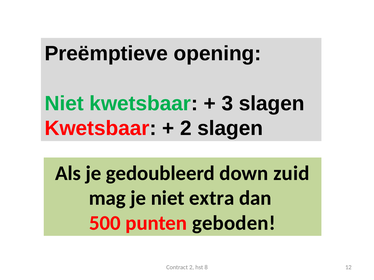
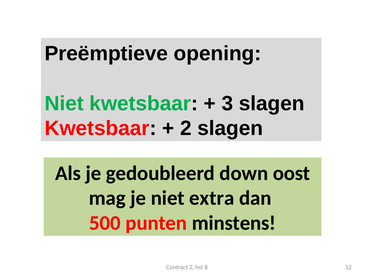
zuid: zuid -> oost
geboden: geboden -> minstens
